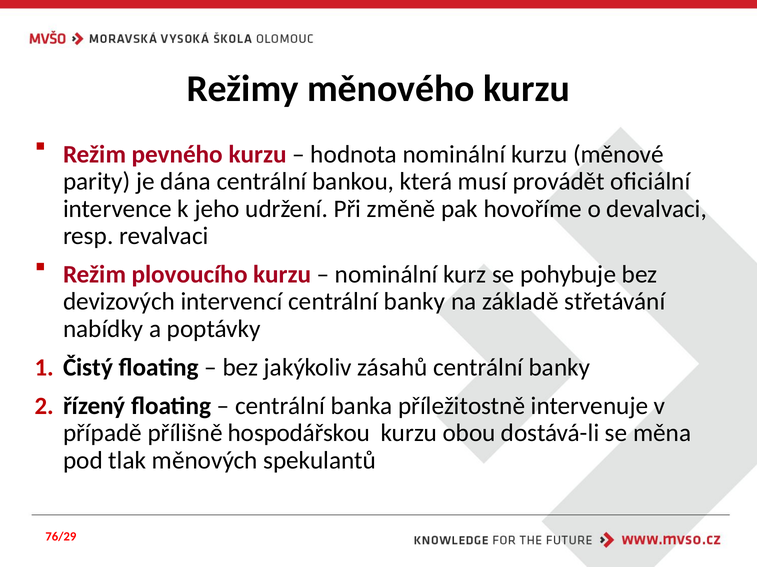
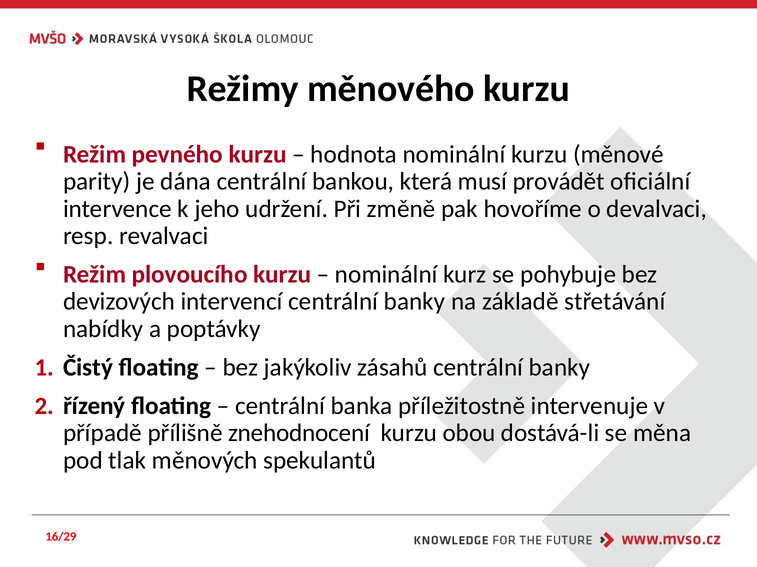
hospodářskou: hospodářskou -> znehodnocení
76/29: 76/29 -> 16/29
